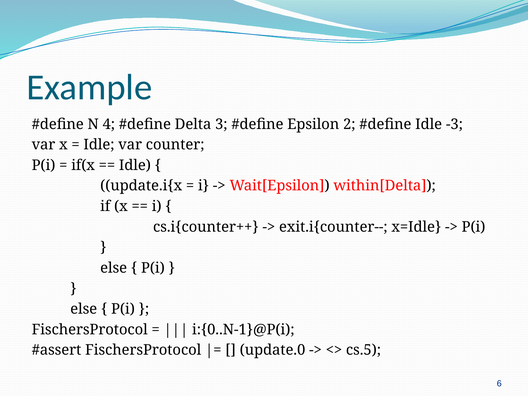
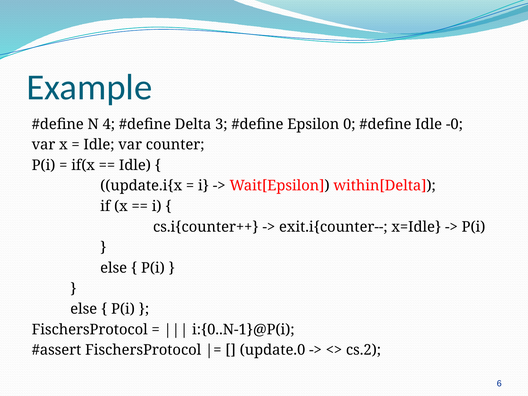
2: 2 -> 0
-3: -3 -> -0
cs.5: cs.5 -> cs.2
